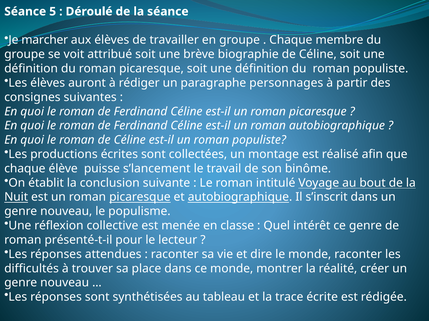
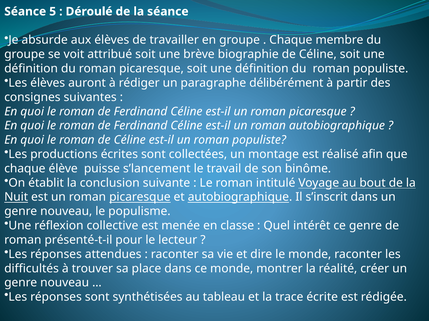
marcher: marcher -> absurde
personnages: personnages -> délibérément
